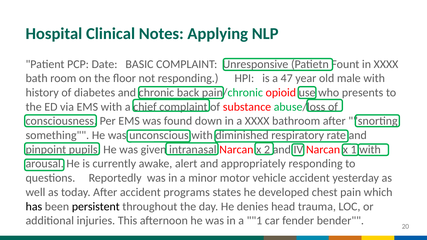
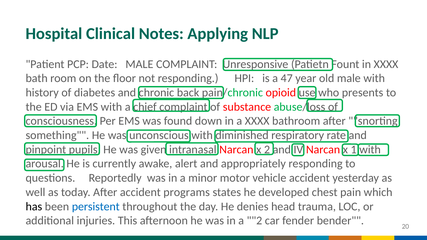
Date BASIC: BASIC -> MALE
persistent colour: black -> blue
a 1: 1 -> 2
